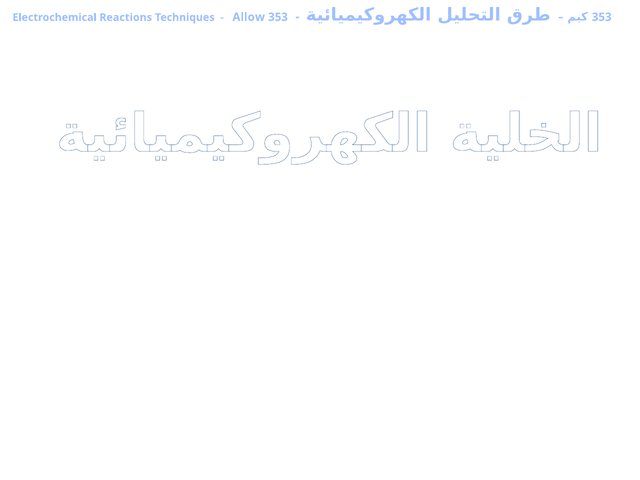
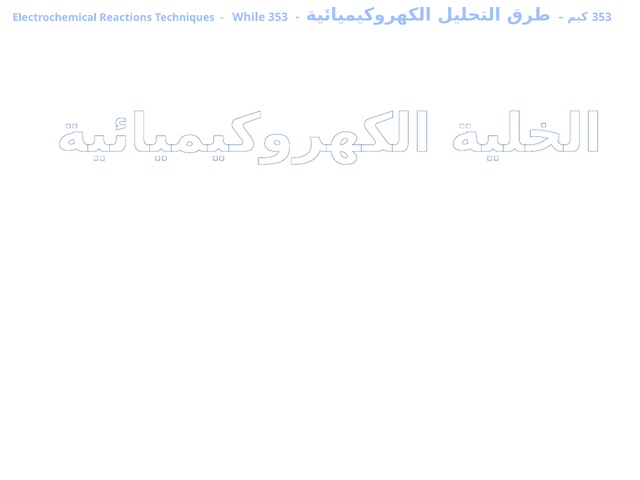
Allow: Allow -> While
